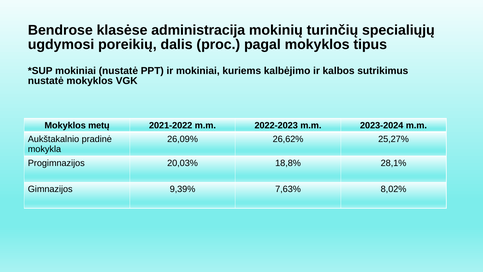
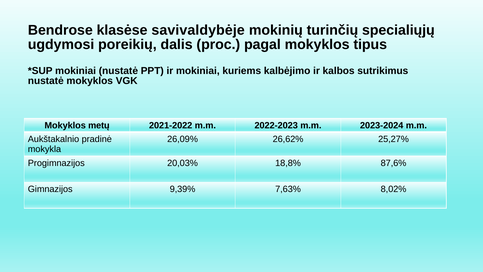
administracija: administracija -> savivaldybėje
28,1%: 28,1% -> 87,6%
